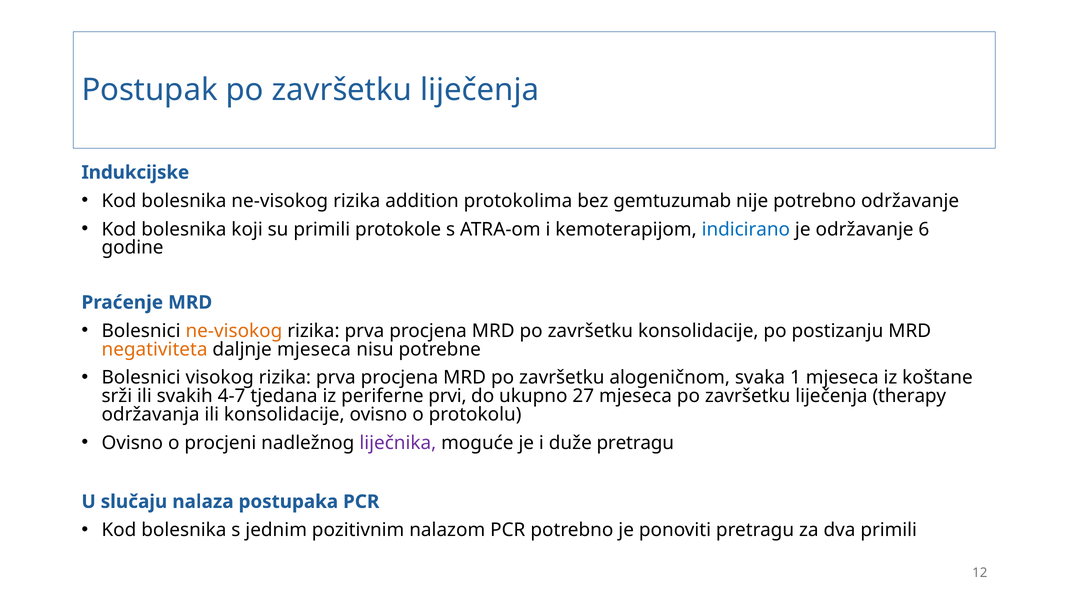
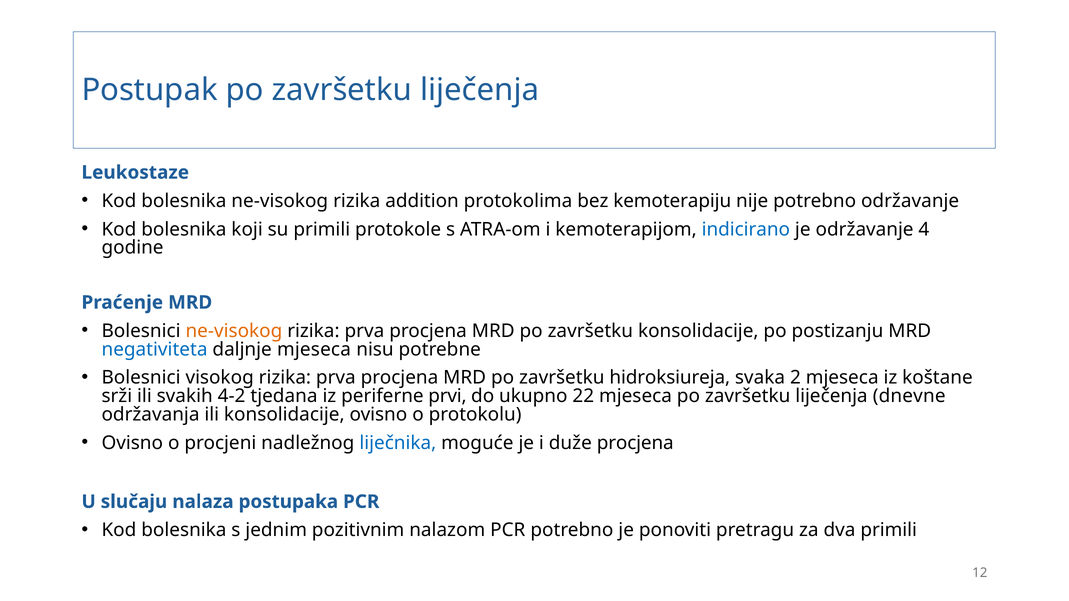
Indukcijske: Indukcijske -> Leukostaze
gemtuzumab: gemtuzumab -> kemoterapiju
6: 6 -> 4
negativiteta colour: orange -> blue
alogeničnom: alogeničnom -> hidroksiureja
1: 1 -> 2
4-7: 4-7 -> 4-2
27: 27 -> 22
therapy: therapy -> dnevne
liječnika colour: purple -> blue
duže pretragu: pretragu -> procjena
